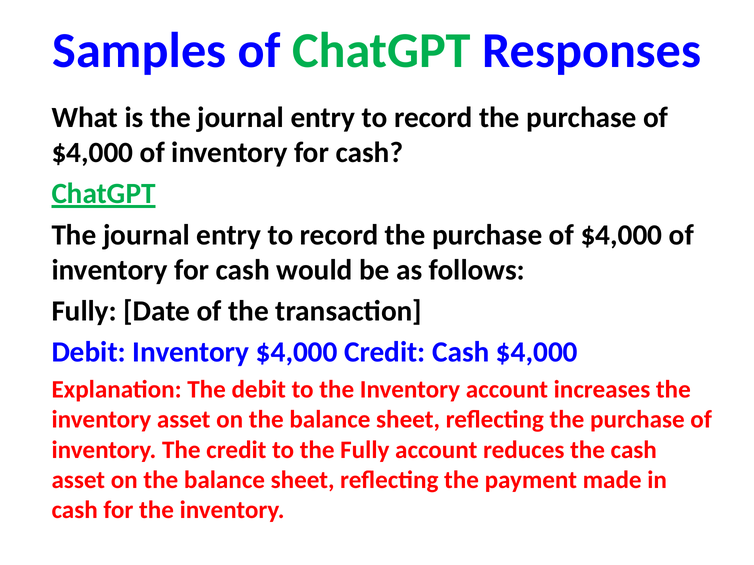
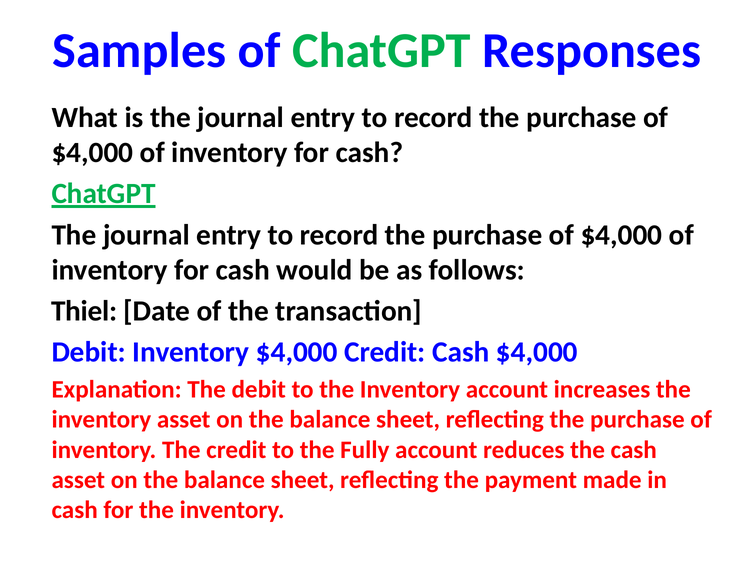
Fully at (84, 311): Fully -> Thiel
